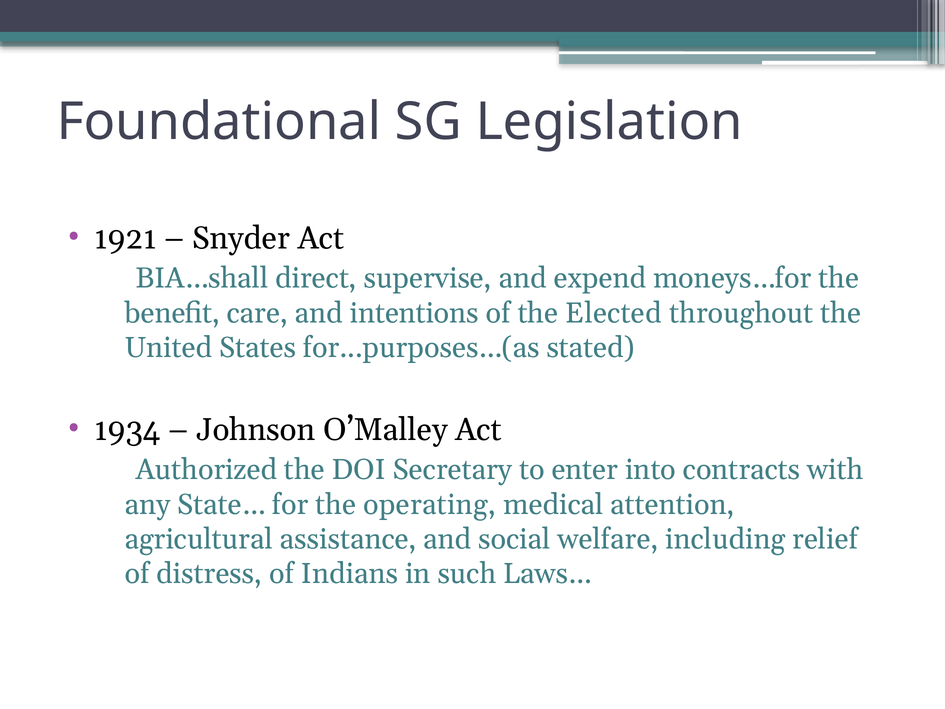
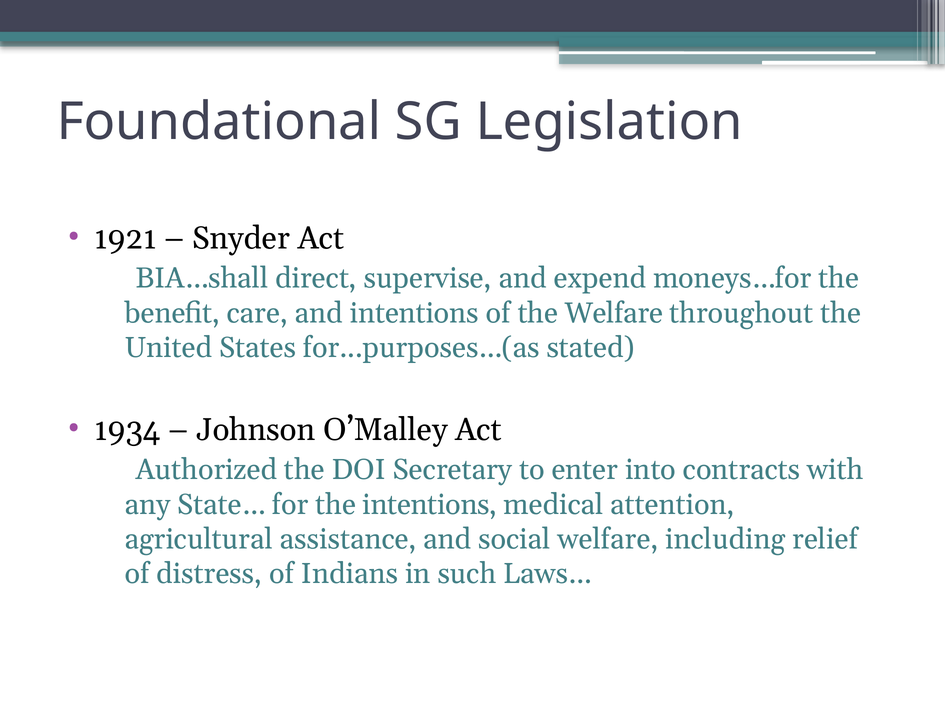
the Elected: Elected -> Welfare
the operating: operating -> intentions
